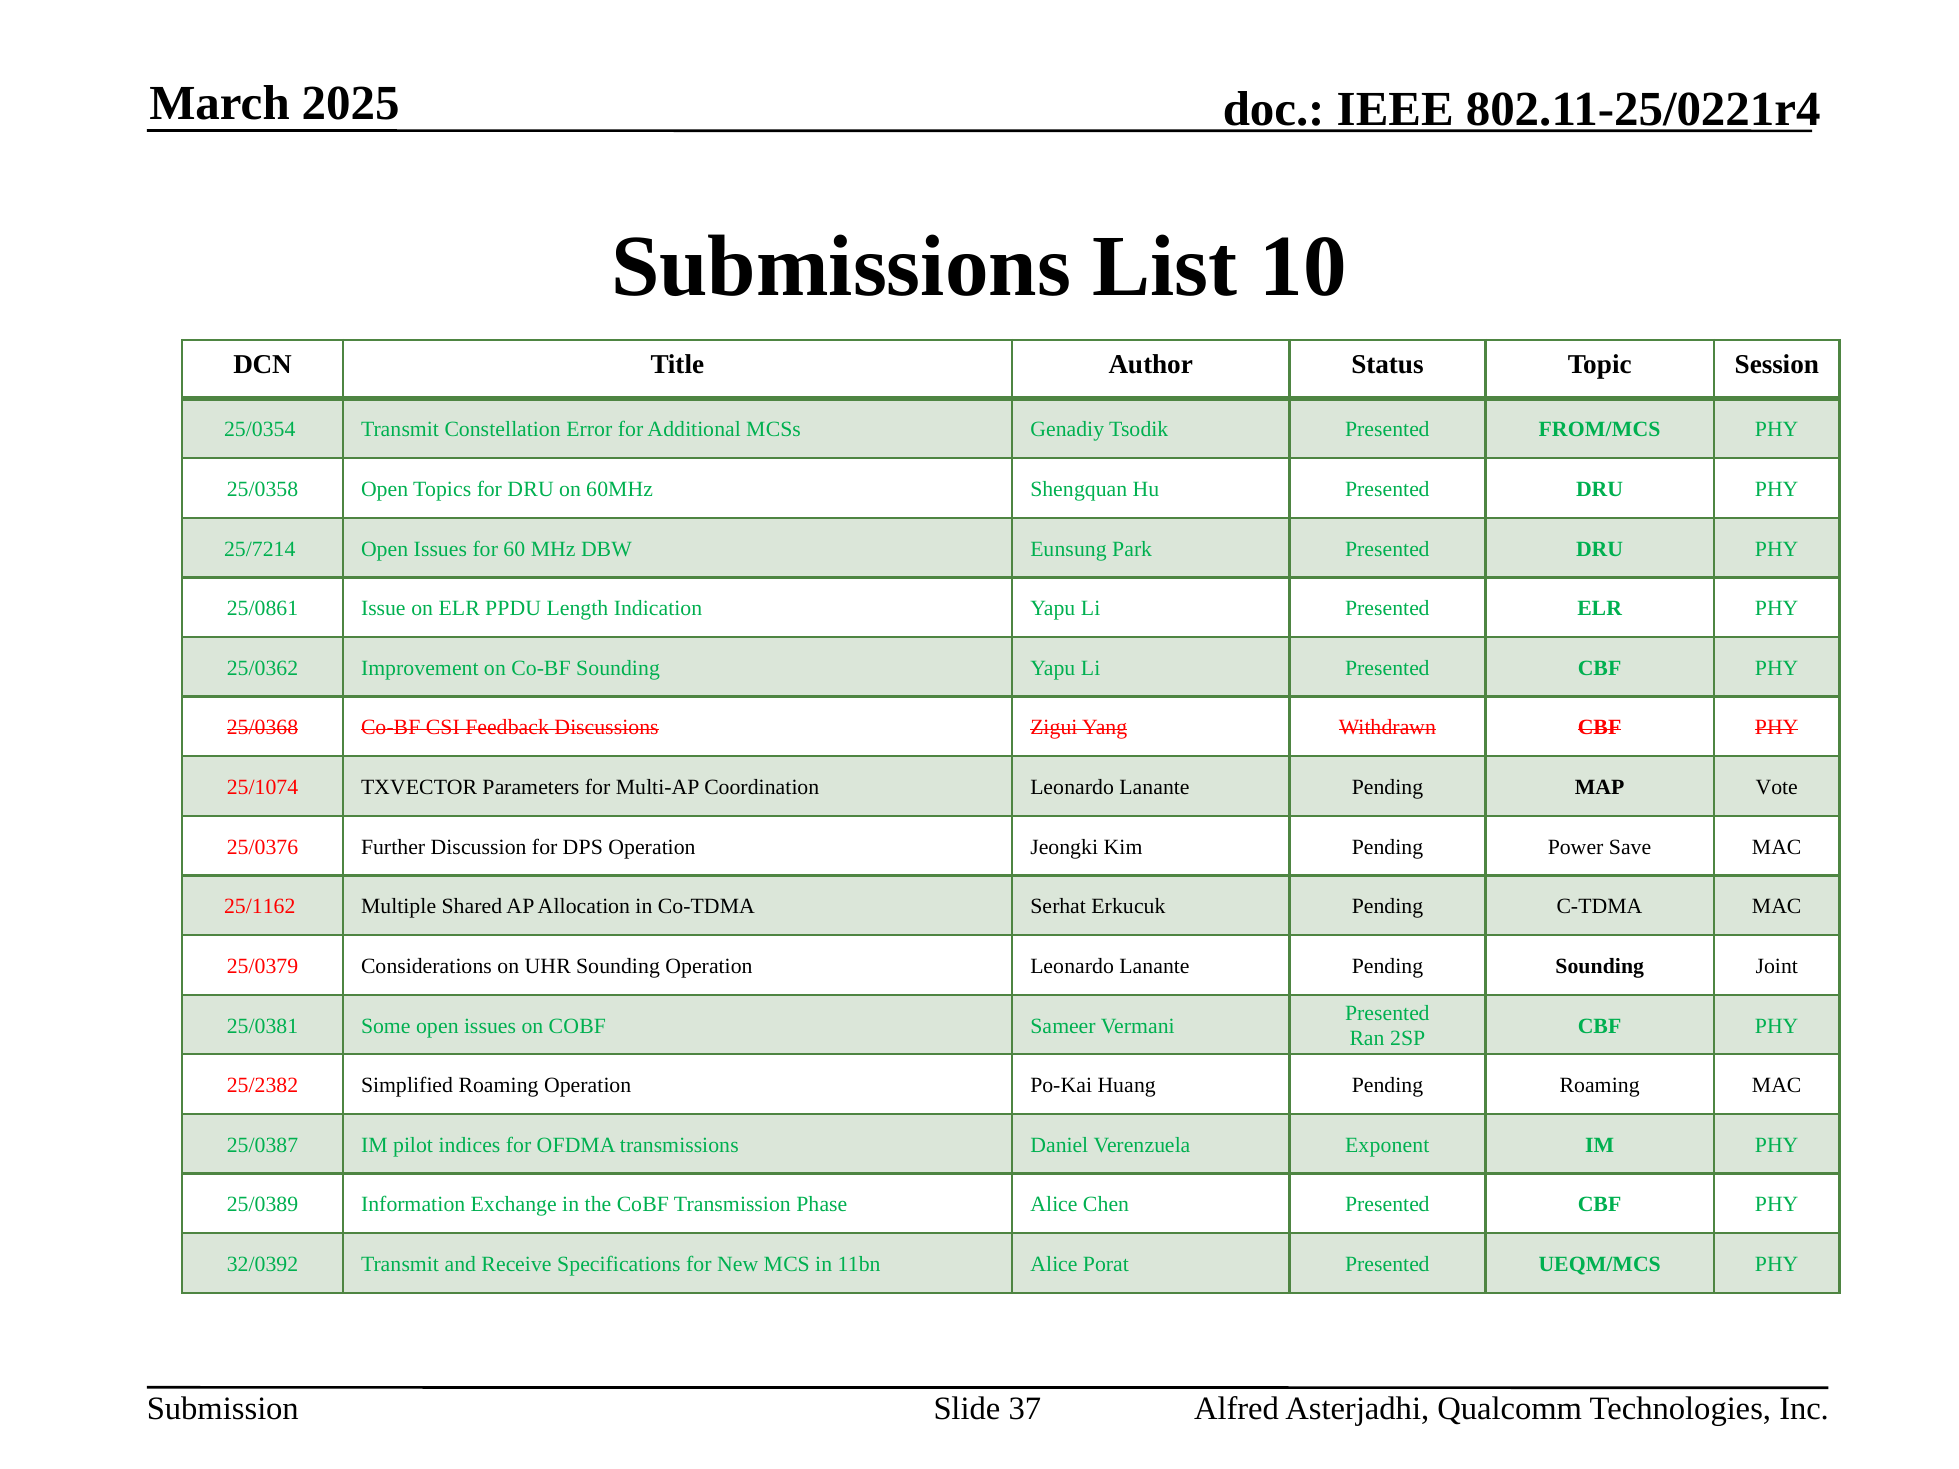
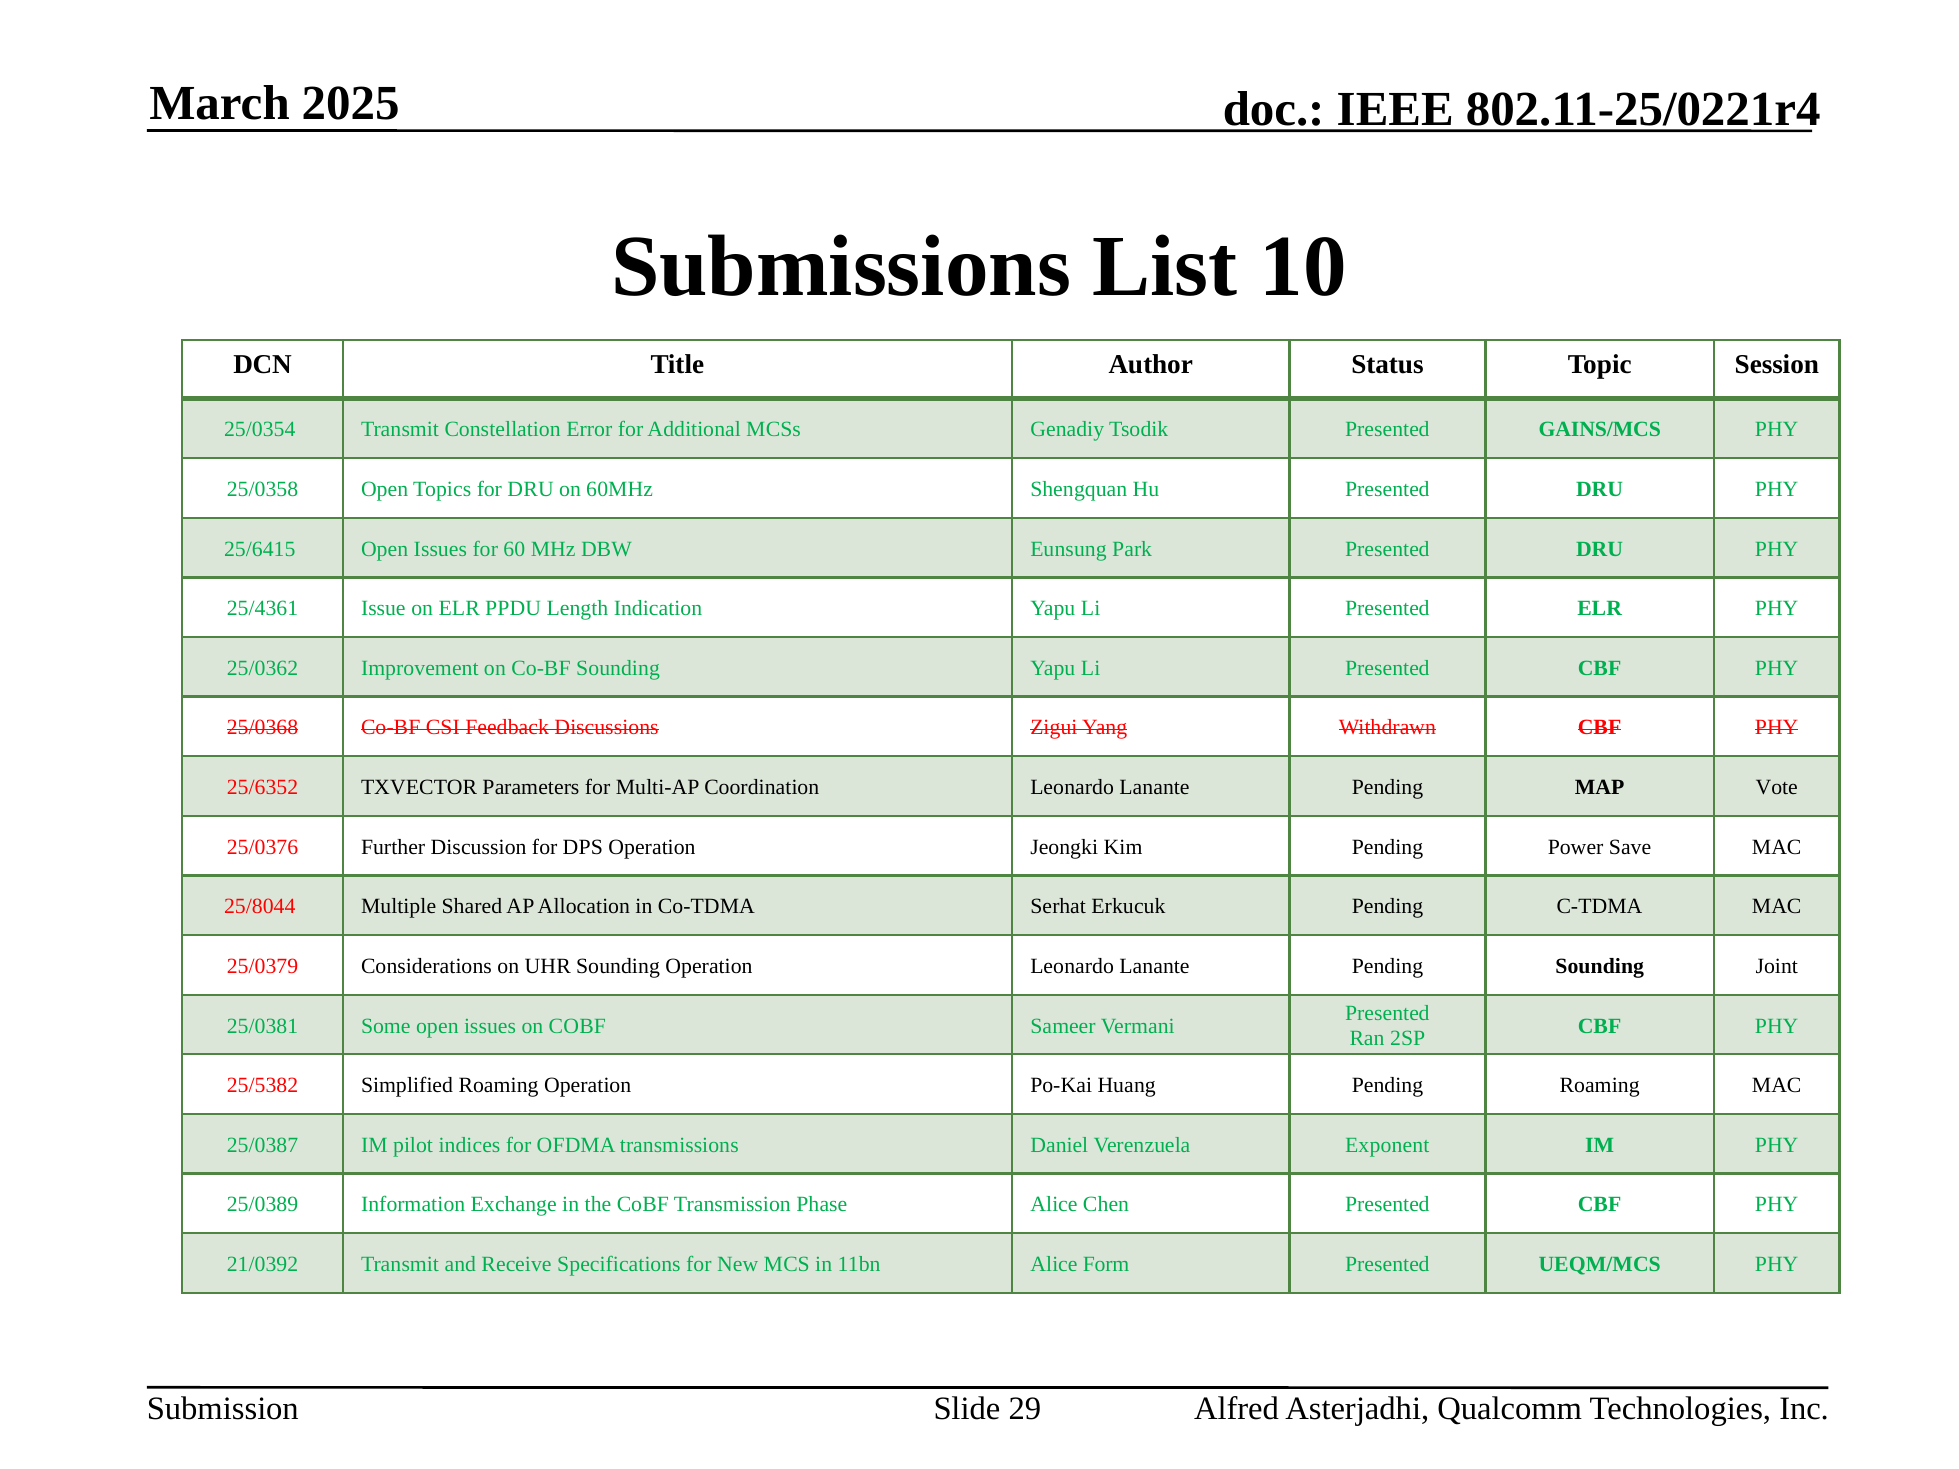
FROM/MCS: FROM/MCS -> GAINS/MCS
25/7214: 25/7214 -> 25/6415
25/0861: 25/0861 -> 25/4361
25/1074: 25/1074 -> 25/6352
25/1162: 25/1162 -> 25/8044
25/2382: 25/2382 -> 25/5382
32/0392: 32/0392 -> 21/0392
Porat: Porat -> Form
37: 37 -> 29
